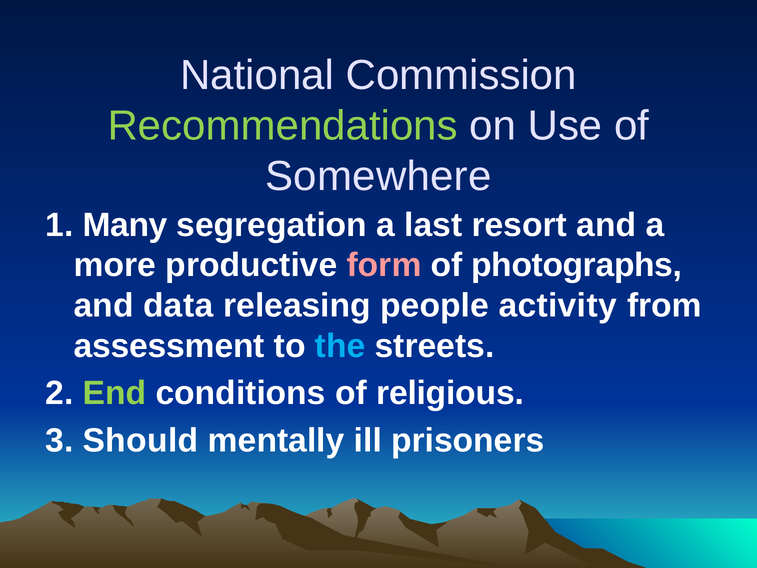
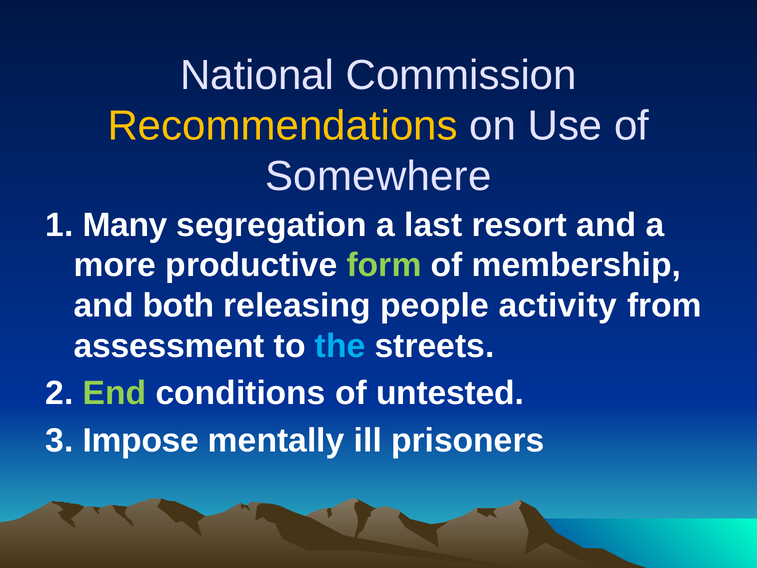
Recommendations colour: light green -> yellow
form colour: pink -> light green
photographs: photographs -> membership
data: data -> both
religious: religious -> untested
Should: Should -> Impose
